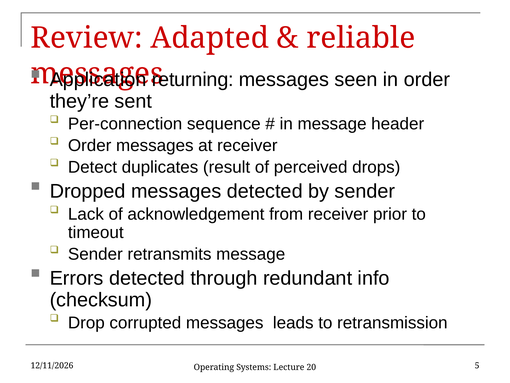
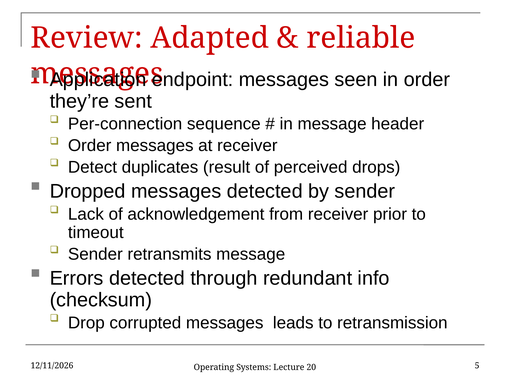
returning: returning -> endpoint
